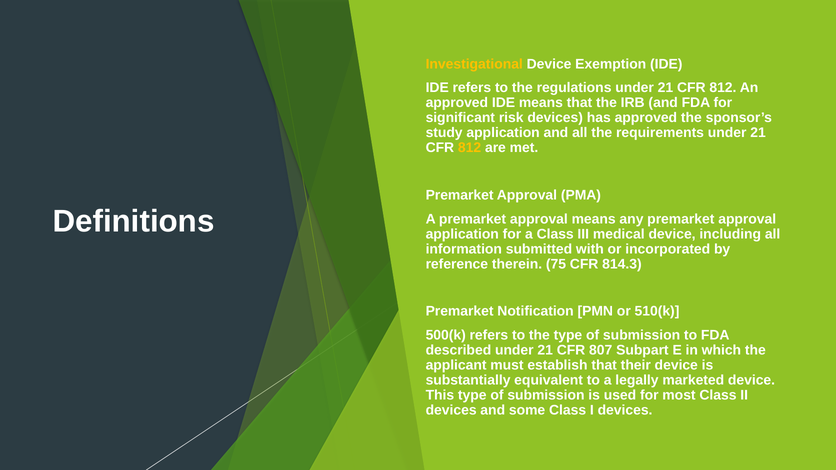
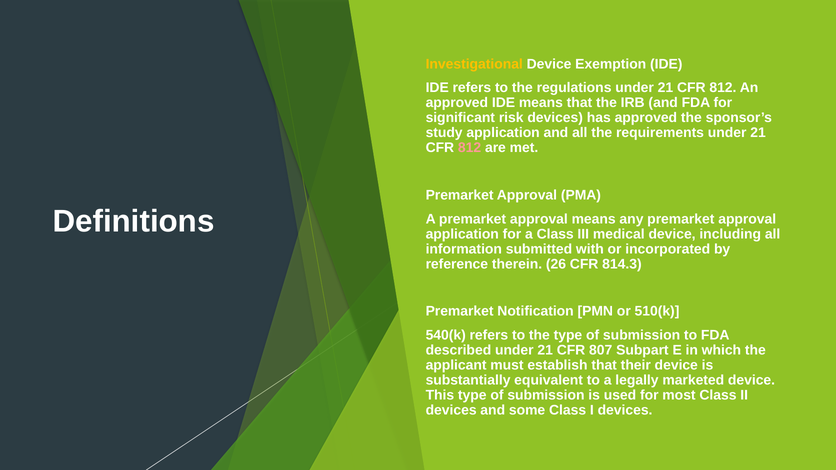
812 at (470, 148) colour: yellow -> pink
75: 75 -> 26
500(k: 500(k -> 540(k
